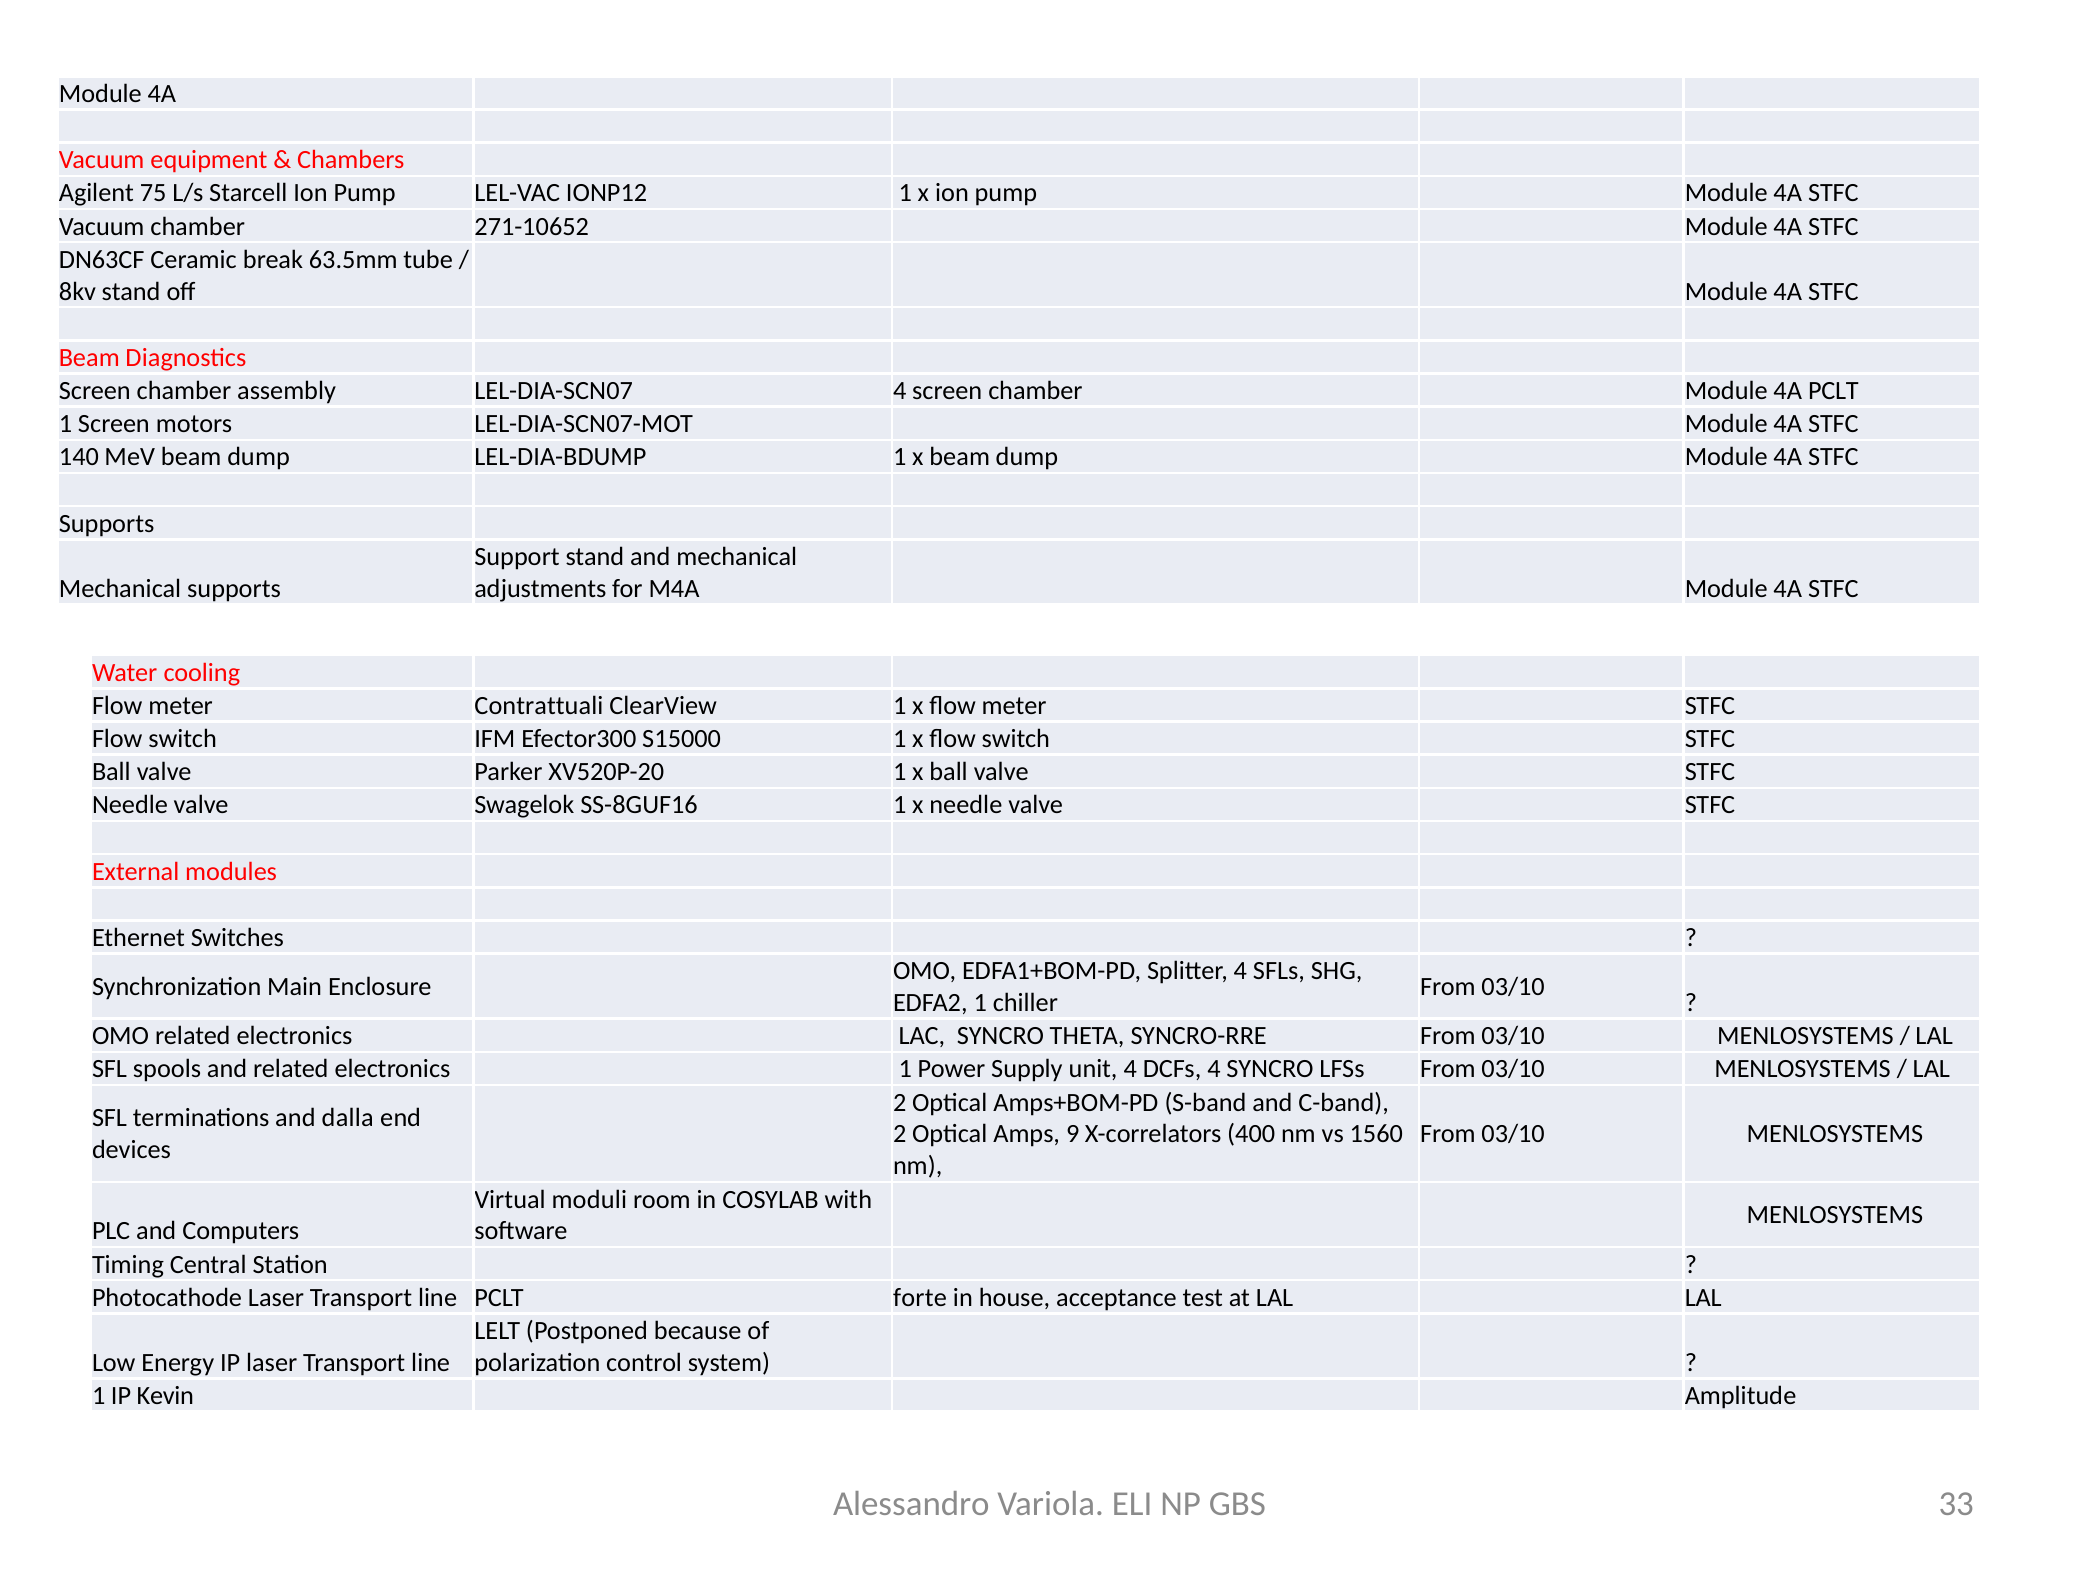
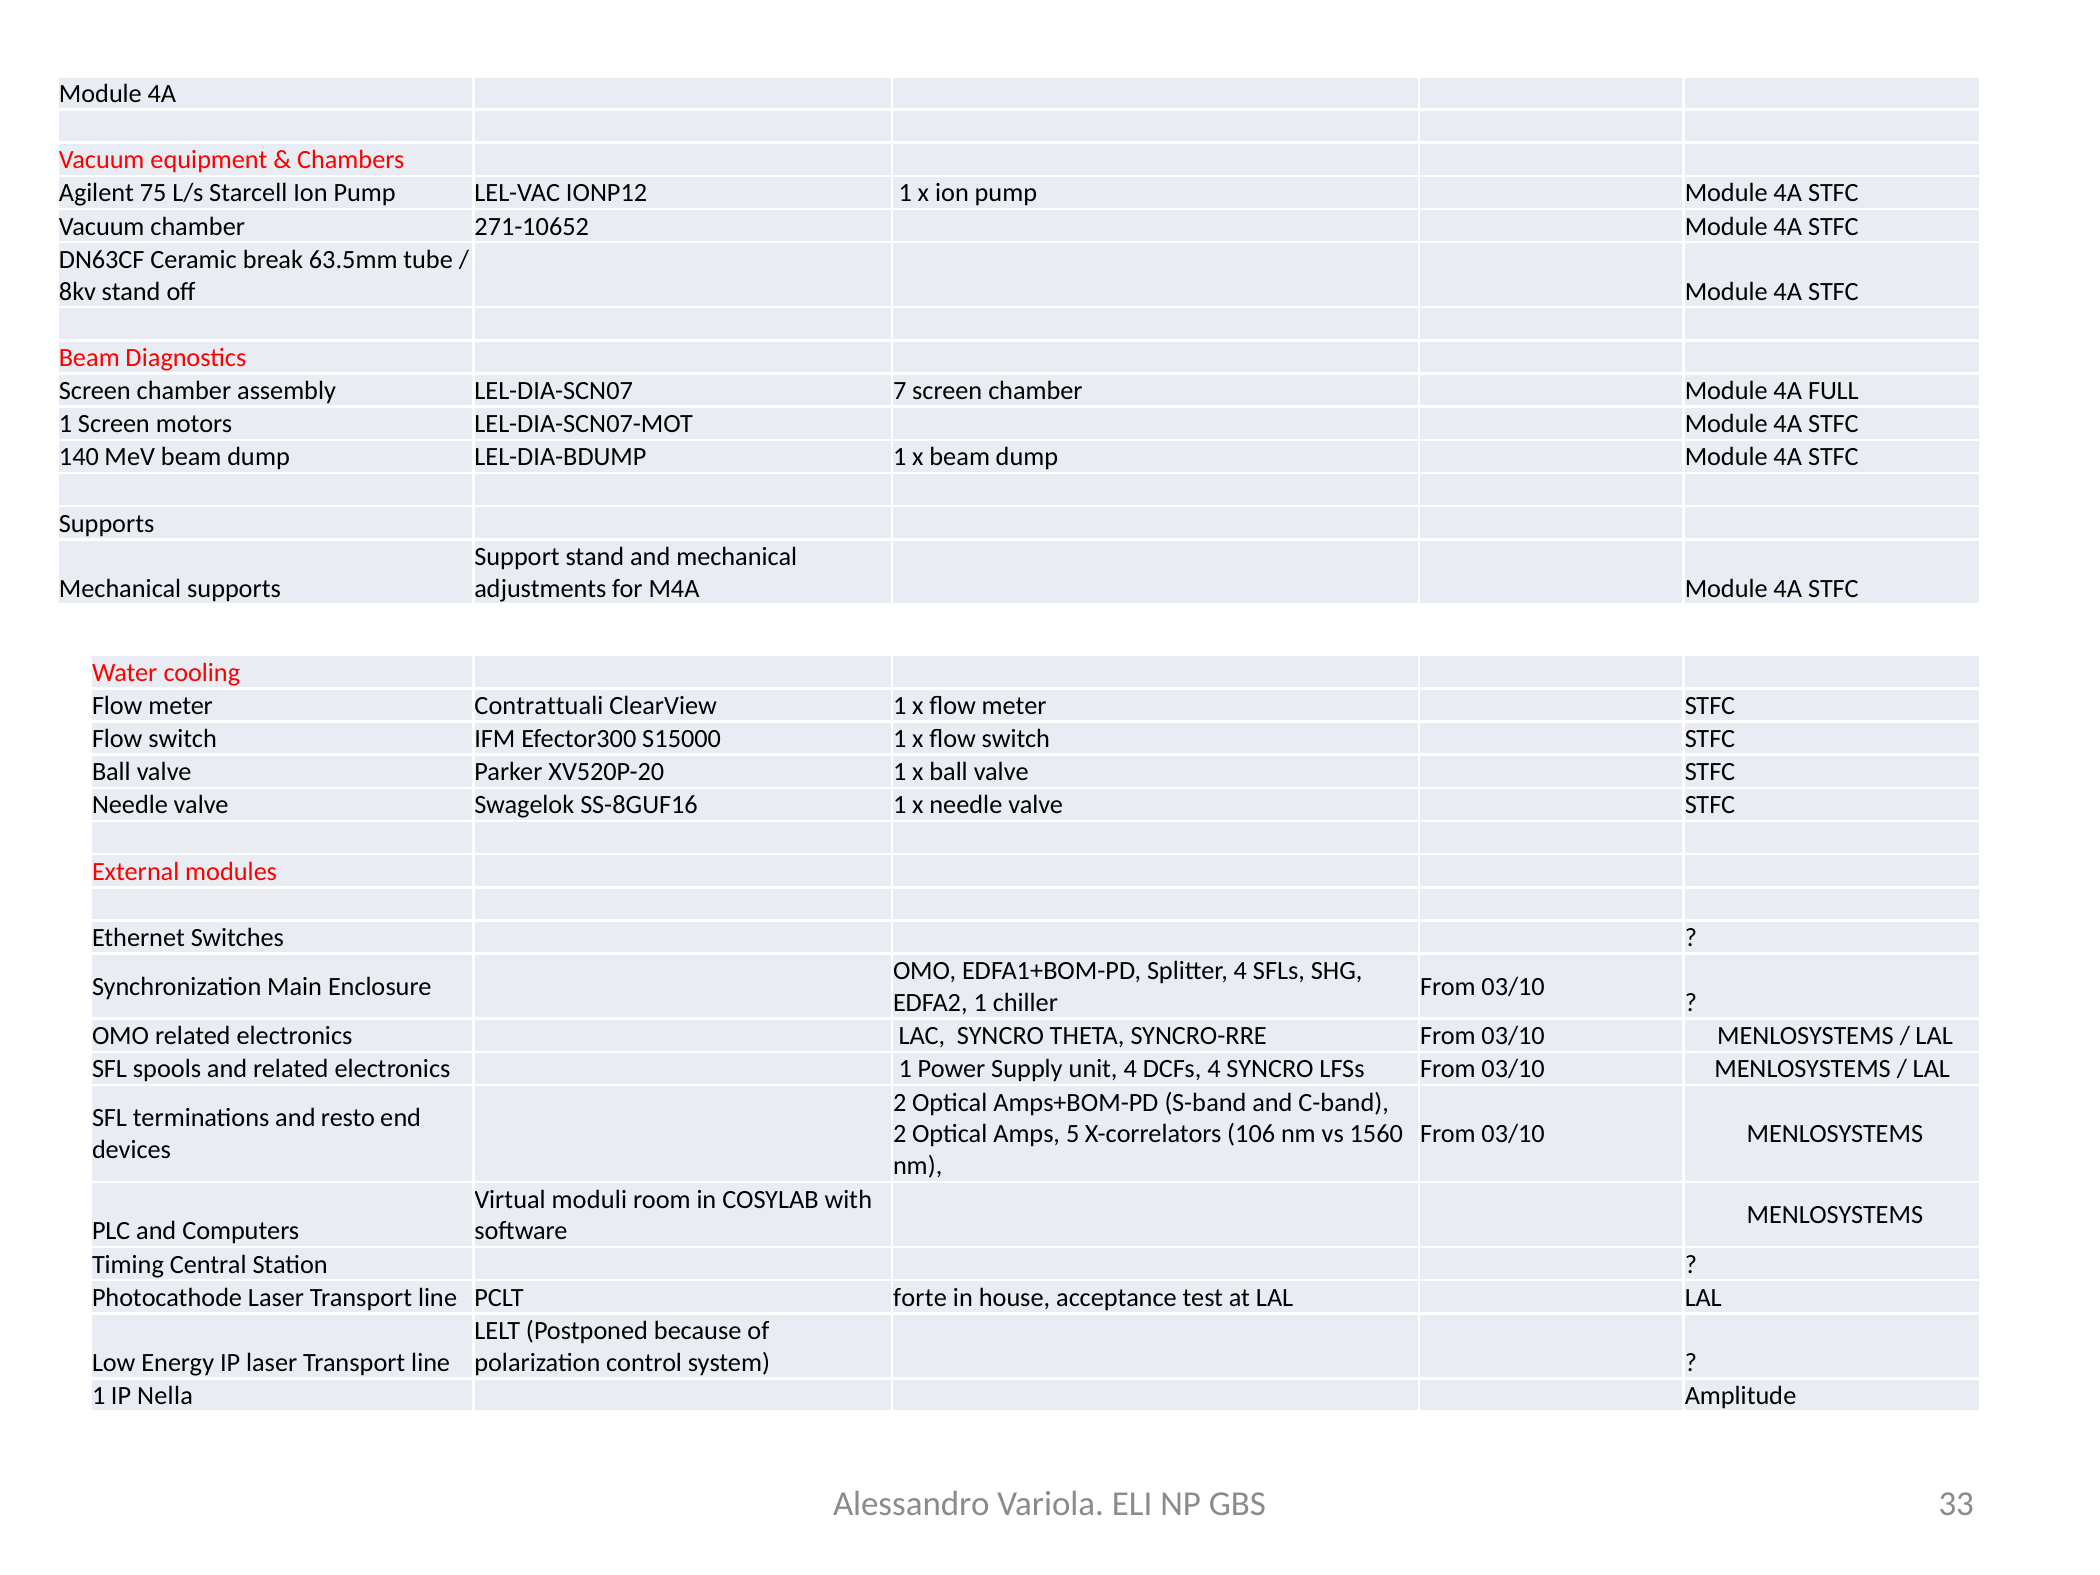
LEL-DIA-SCN07 4: 4 -> 7
4A PCLT: PCLT -> FULL
dalla: dalla -> resto
9: 9 -> 5
400: 400 -> 106
Kevin: Kevin -> Nella
